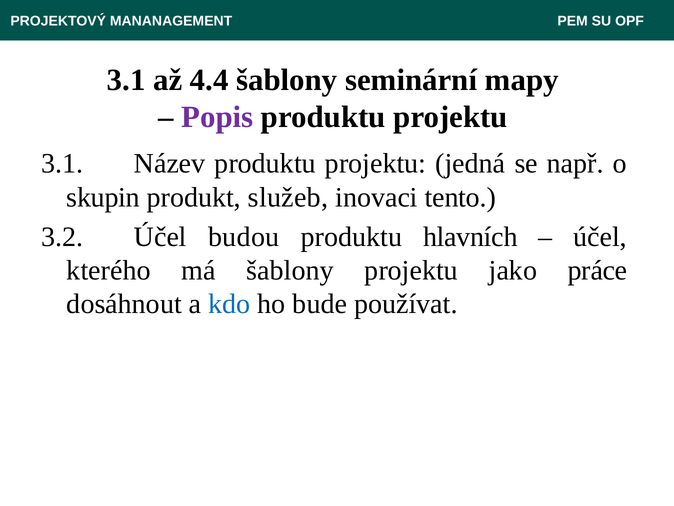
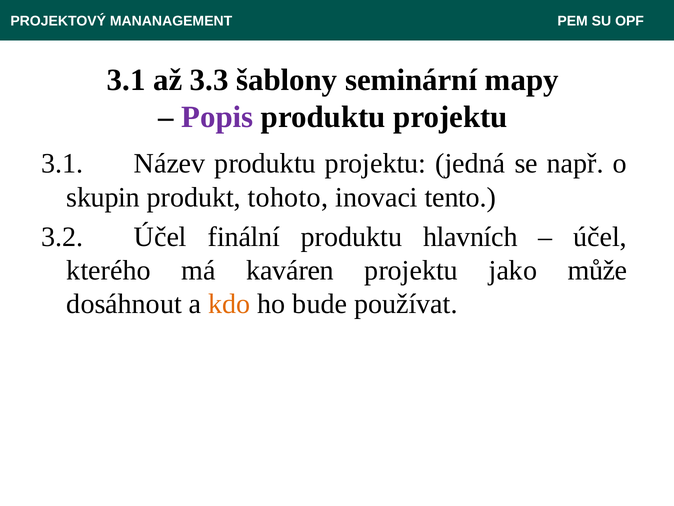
4.4: 4.4 -> 3.3
služeb: služeb -> tohoto
budou: budou -> finální
má šablony: šablony -> kaváren
práce: práce -> může
kdo colour: blue -> orange
